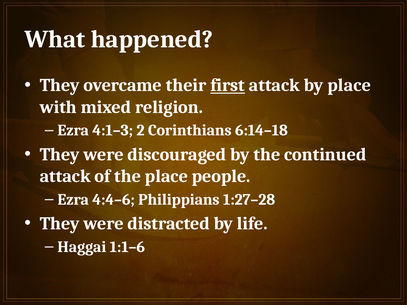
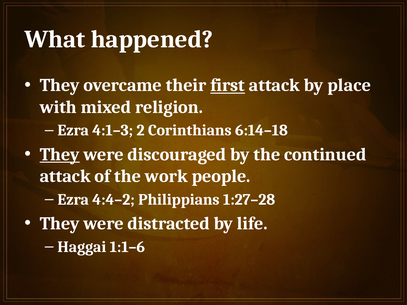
They at (60, 155) underline: none -> present
the place: place -> work
4:4–6: 4:4–6 -> 4:4–2
